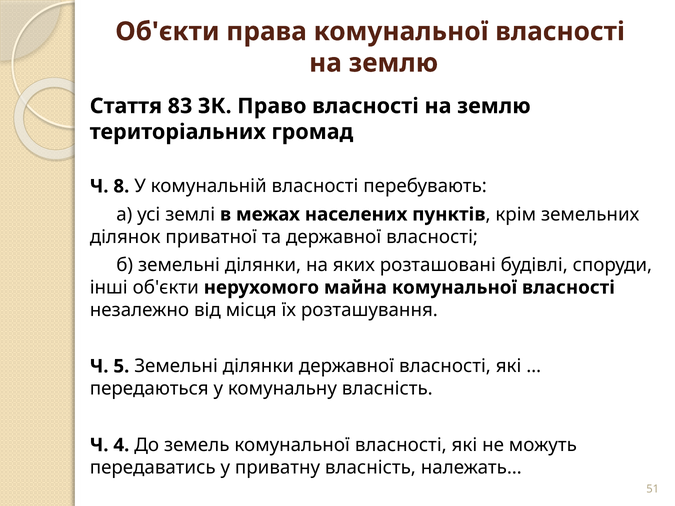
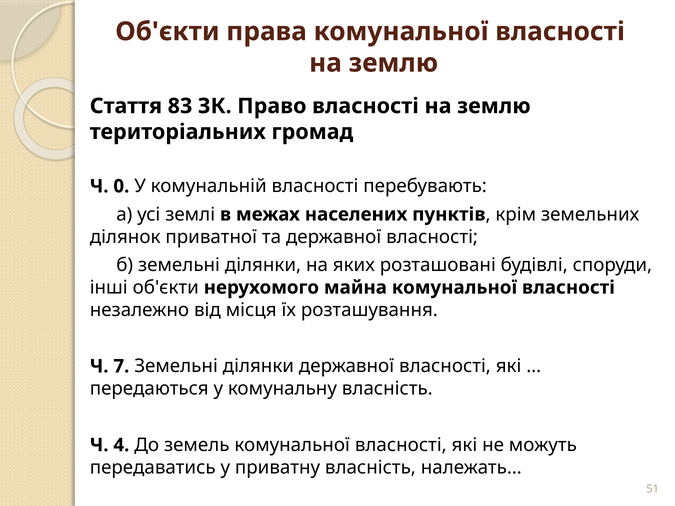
8: 8 -> 0
5: 5 -> 7
